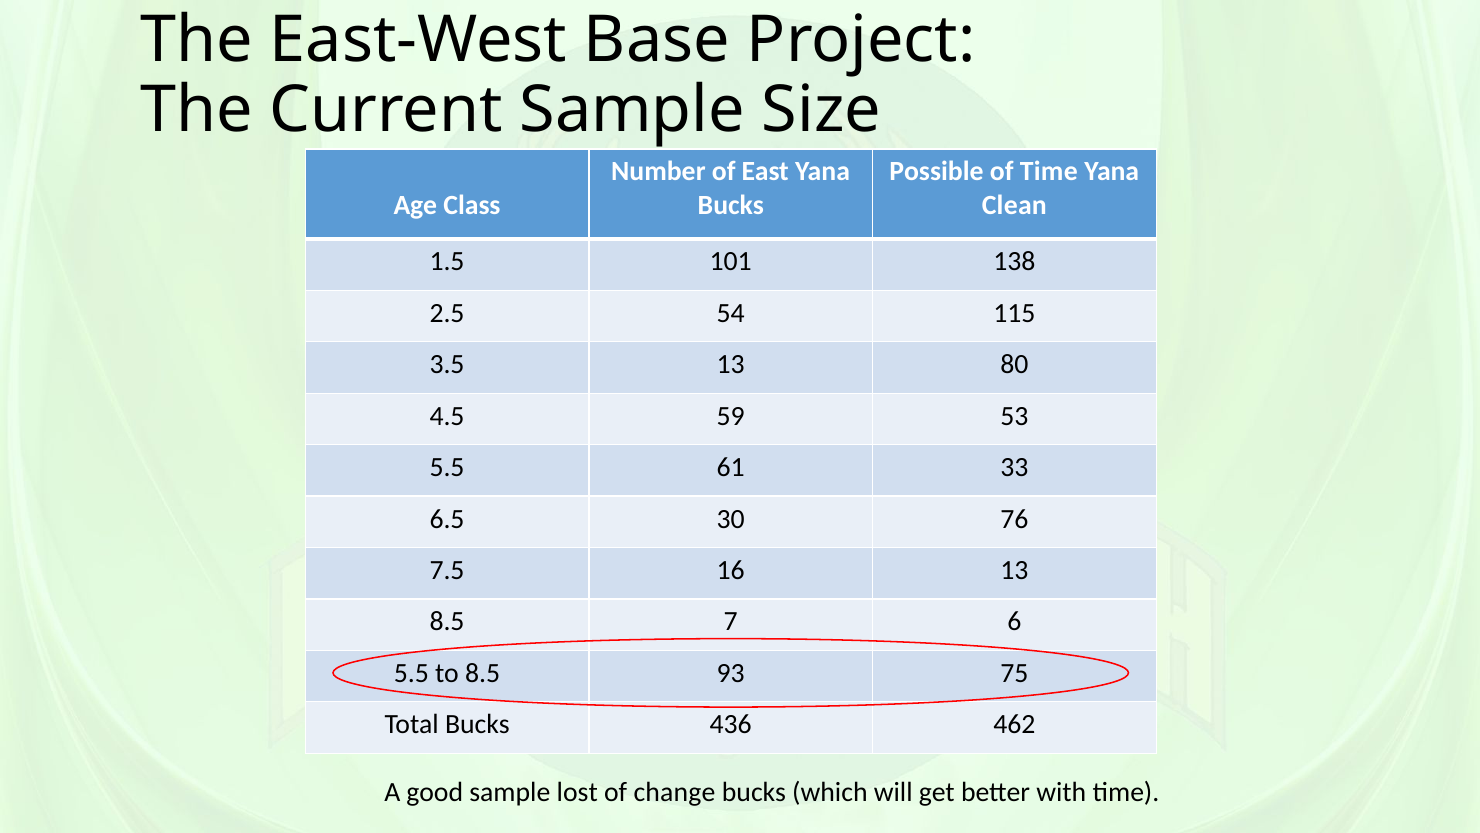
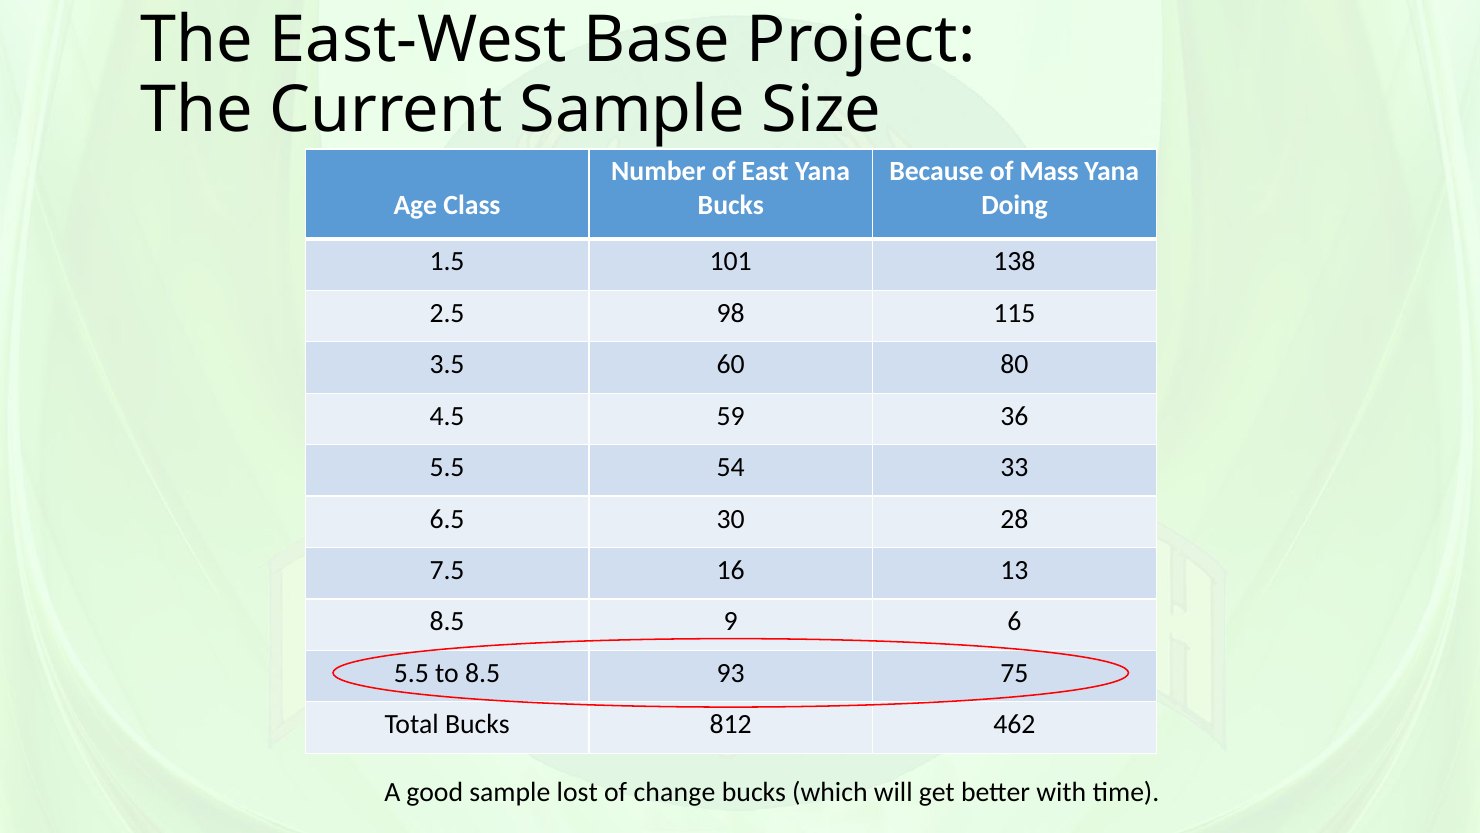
Possible: Possible -> Because
of Time: Time -> Mass
Clean: Clean -> Doing
54: 54 -> 98
3.5 13: 13 -> 60
53: 53 -> 36
61: 61 -> 54
76: 76 -> 28
7: 7 -> 9
436: 436 -> 812
